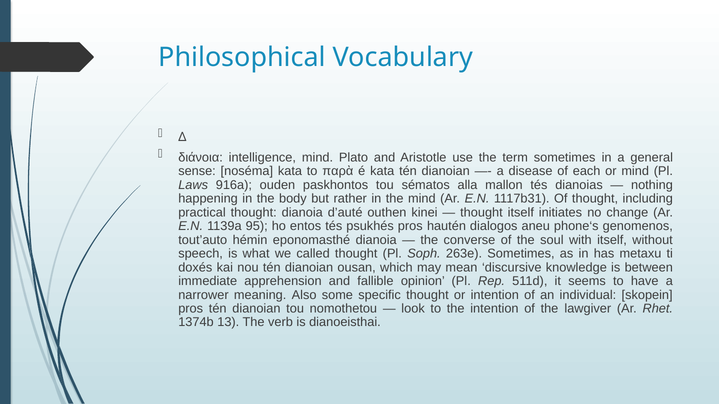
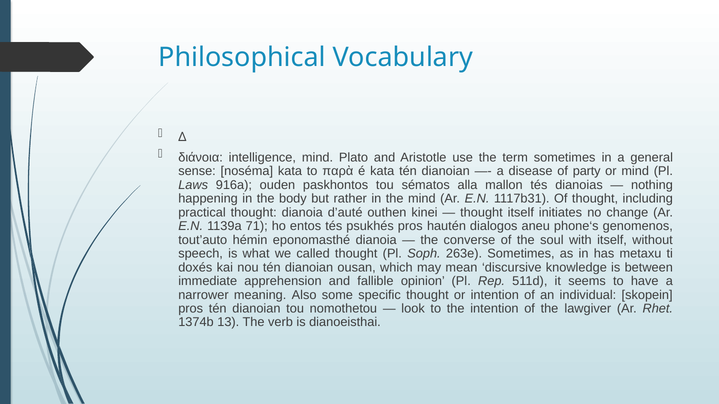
each: each -> party
95: 95 -> 71
